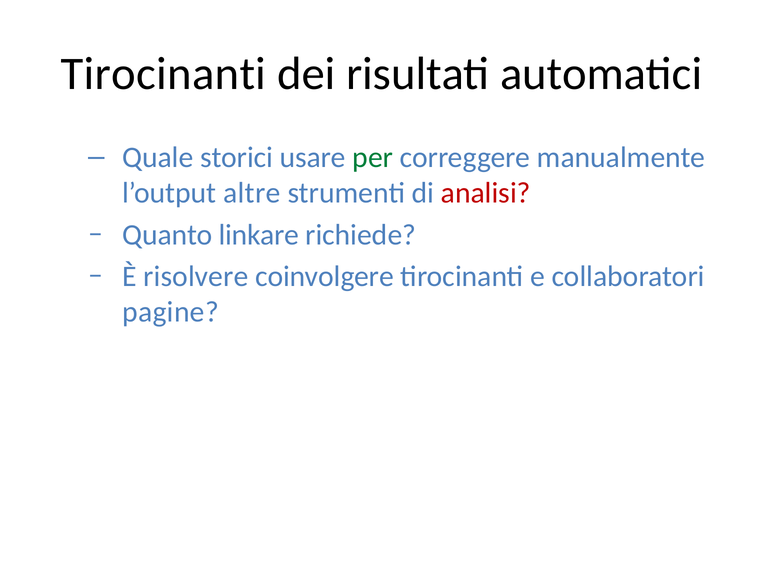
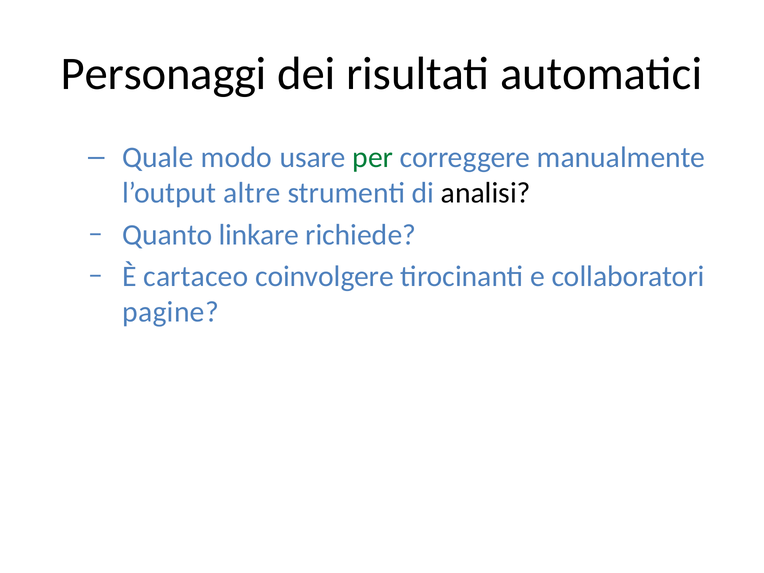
Tirocinanti at (163, 74): Tirocinanti -> Personaggi
storici: storici -> modo
analisi colour: red -> black
risolvere: risolvere -> cartaceo
